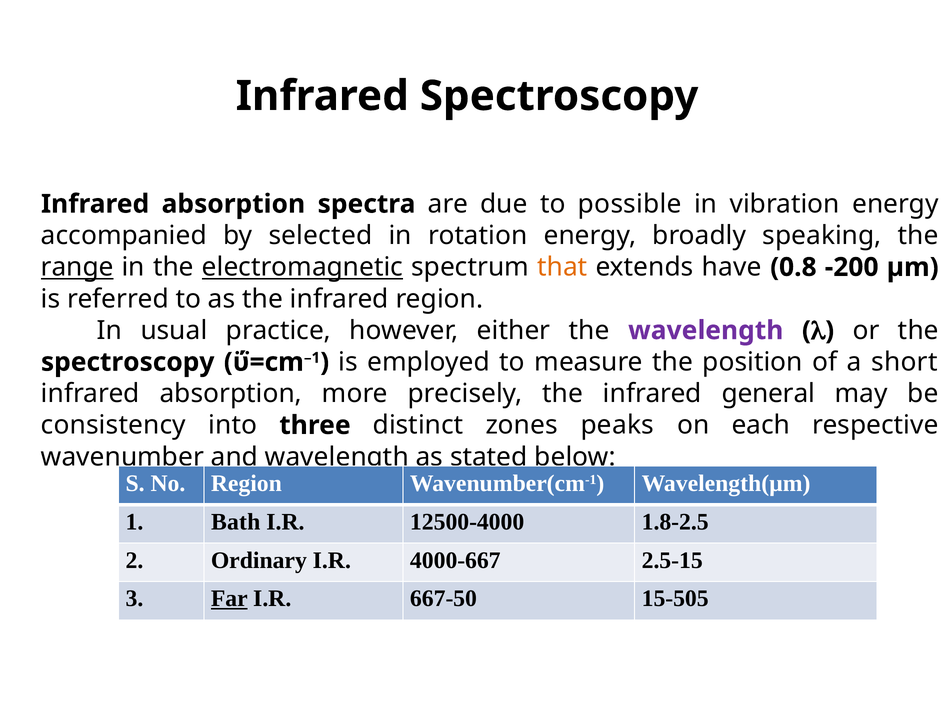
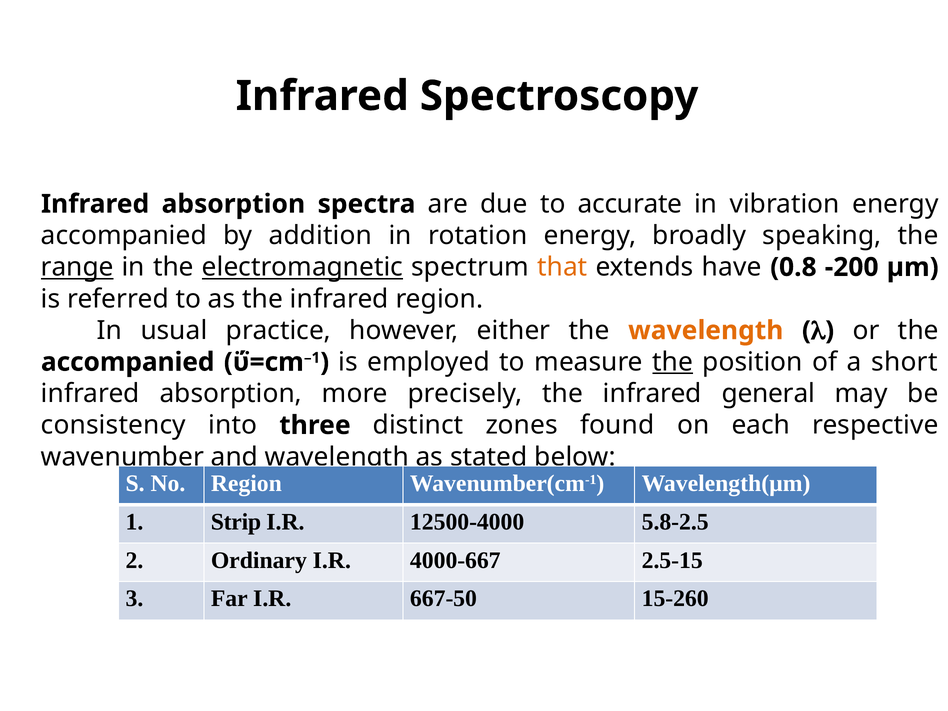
possible: possible -> accurate
selected: selected -> addition
wavelength at (706, 330) colour: purple -> orange
spectroscopy at (128, 362): spectroscopy -> accompanied
the at (673, 362) underline: none -> present
peaks: peaks -> found
Bath: Bath -> Strip
1.8-2.5: 1.8-2.5 -> 5.8-2.5
Far underline: present -> none
15-505: 15-505 -> 15-260
